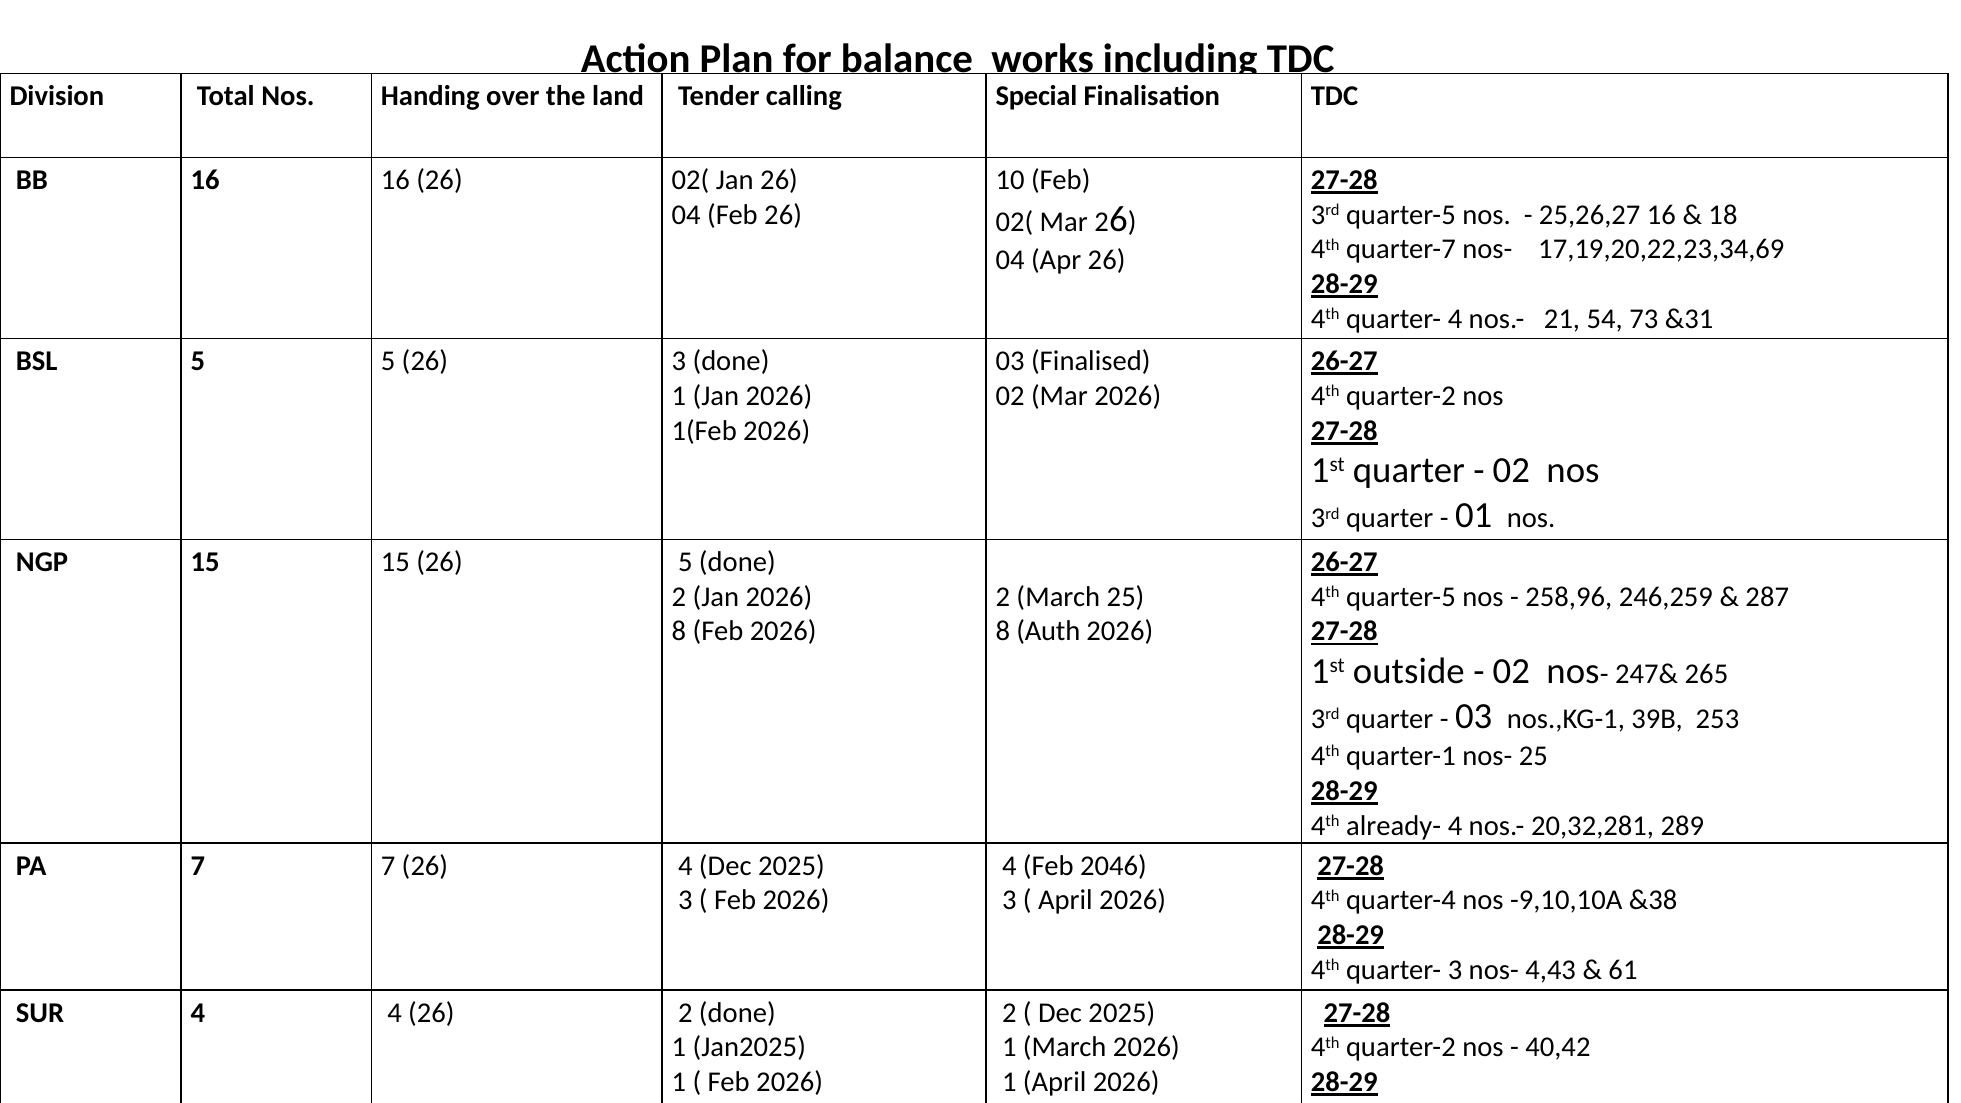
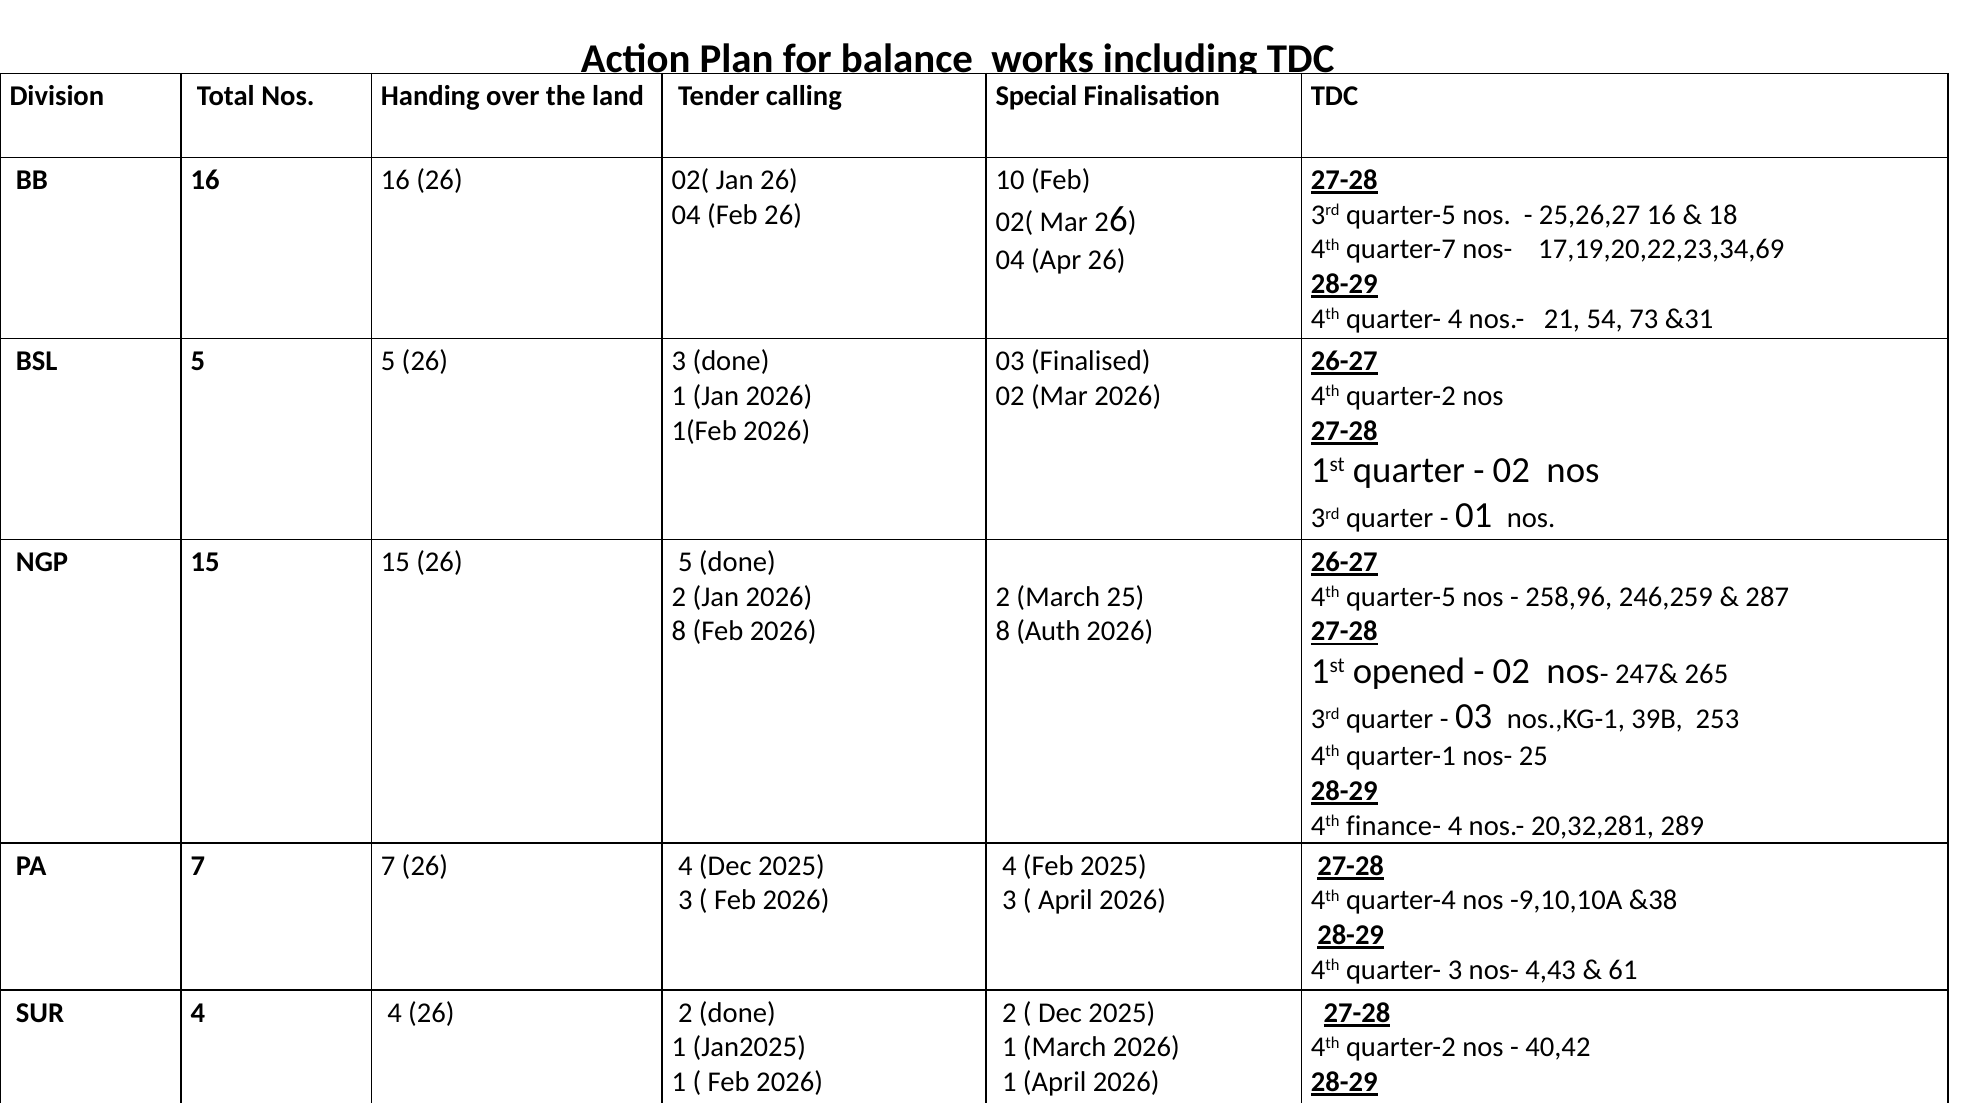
outside: outside -> opened
already-: already- -> finance-
Feb 2046: 2046 -> 2025
